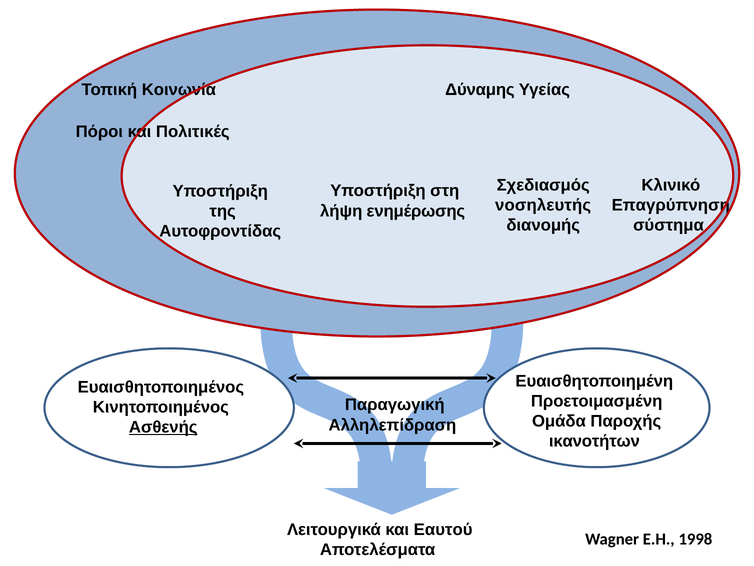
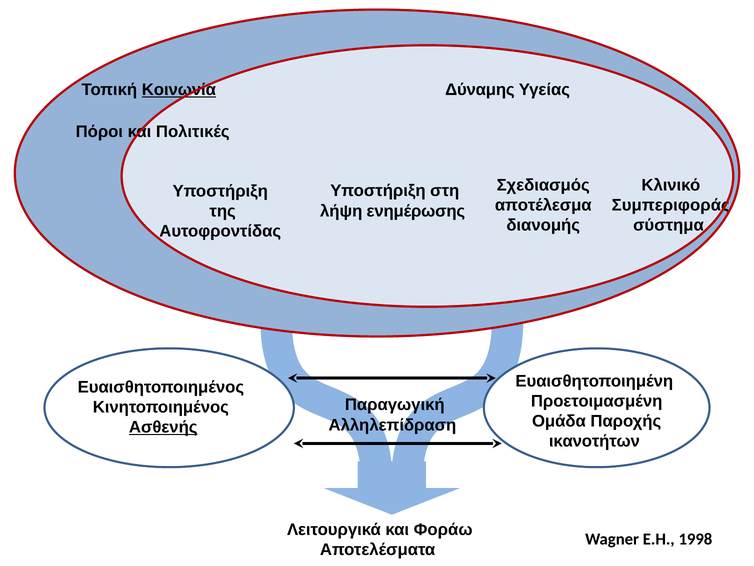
Κοινωνία underline: none -> present
νοσηλευτής: νοσηλευτής -> αποτέλεσμα
Επαγρύπνηση: Επαγρύπνηση -> Συμπεριφοράς
Εαυτού: Εαυτού -> Φοράω
